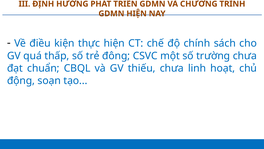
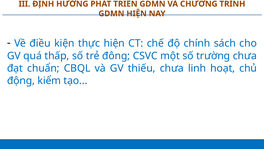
soạn: soạn -> kiểm
